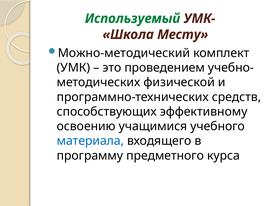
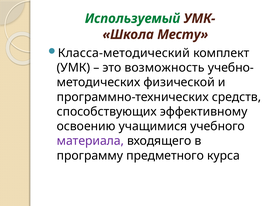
Можно-методический: Можно-методический -> Класса-методический
проведением: проведением -> возможность
материала colour: blue -> purple
